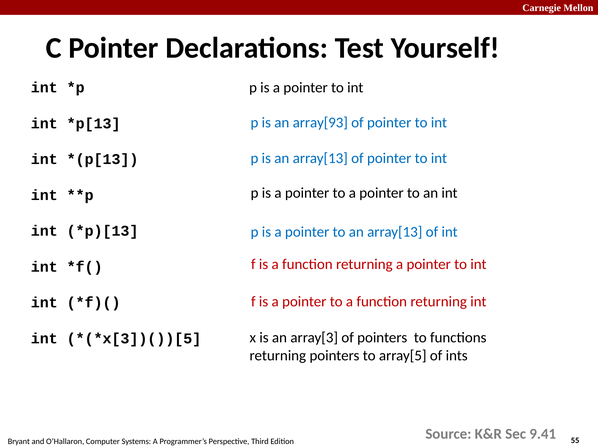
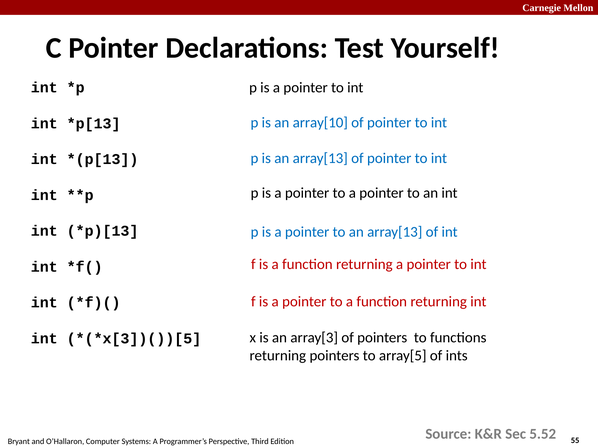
array[93: array[93 -> array[10
9.41: 9.41 -> 5.52
